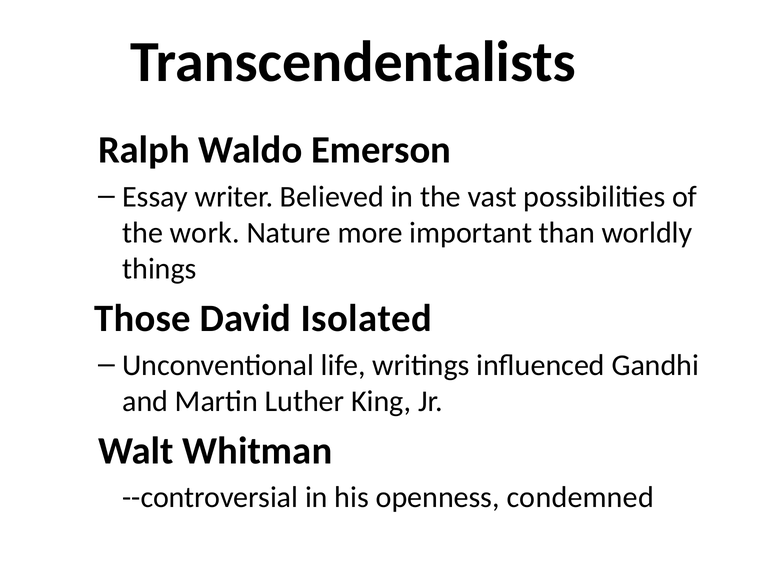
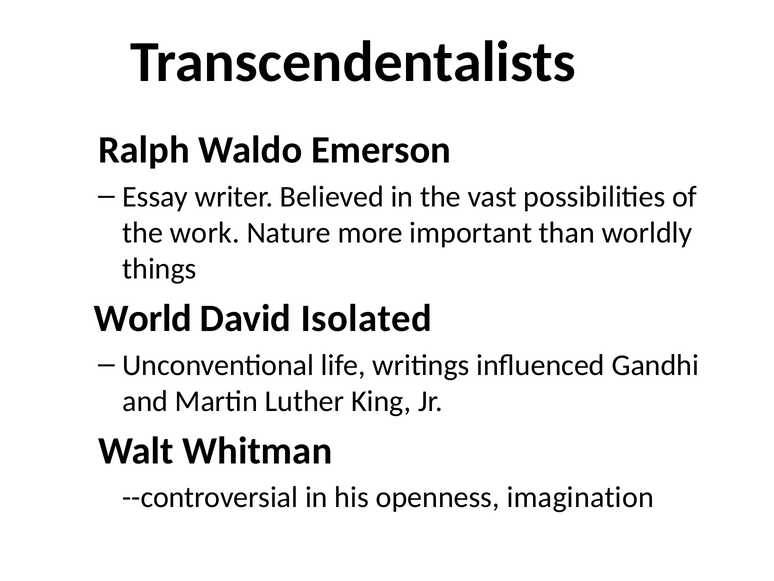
Those: Those -> World
condemned: condemned -> imagination
